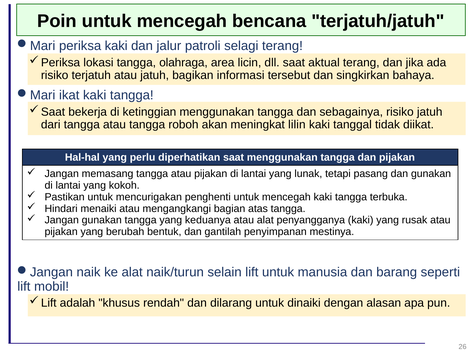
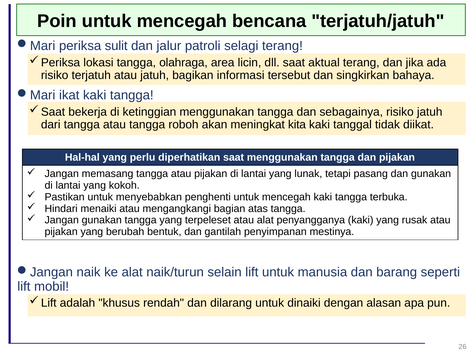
periksa kaki: kaki -> sulit
lilin: lilin -> kita
mencurigakan: mencurigakan -> menyebabkan
keduanya: keduanya -> terpeleset
